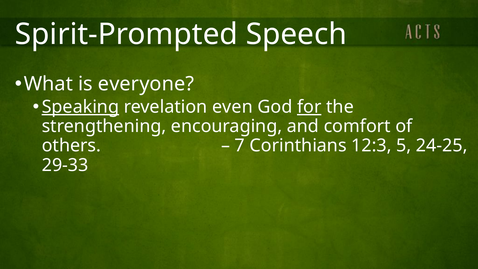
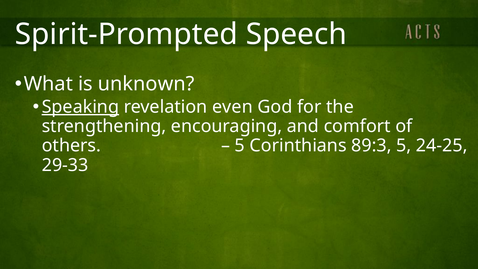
everyone: everyone -> unknown
for underline: present -> none
7 at (240, 146): 7 -> 5
12:3: 12:3 -> 89:3
